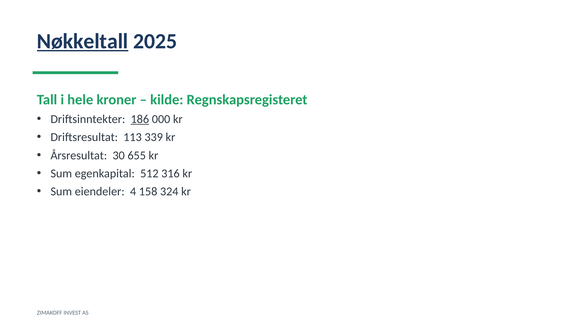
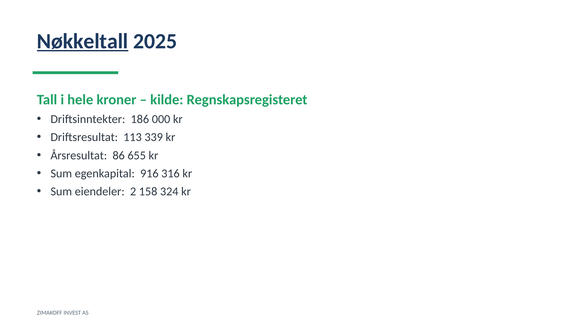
186 underline: present -> none
30: 30 -> 86
512: 512 -> 916
4: 4 -> 2
